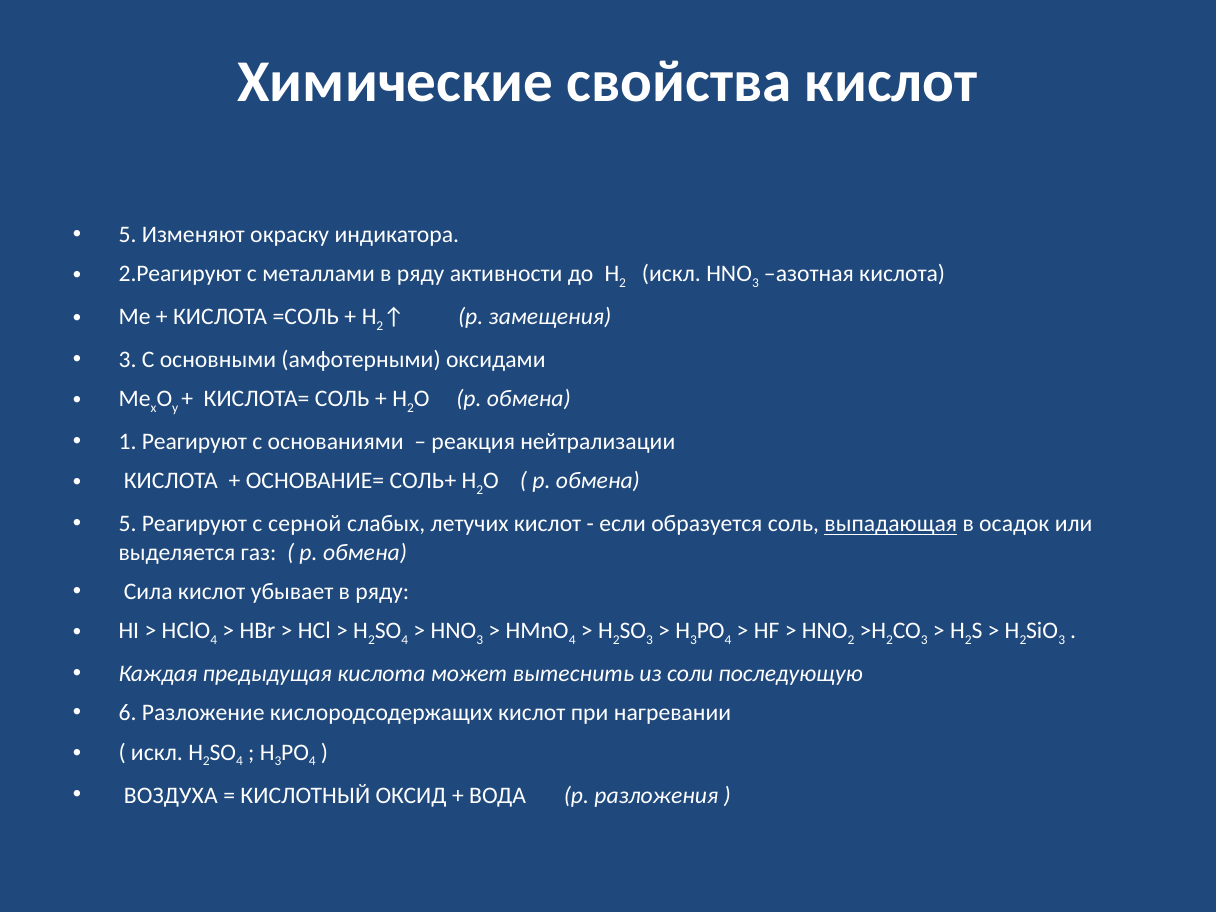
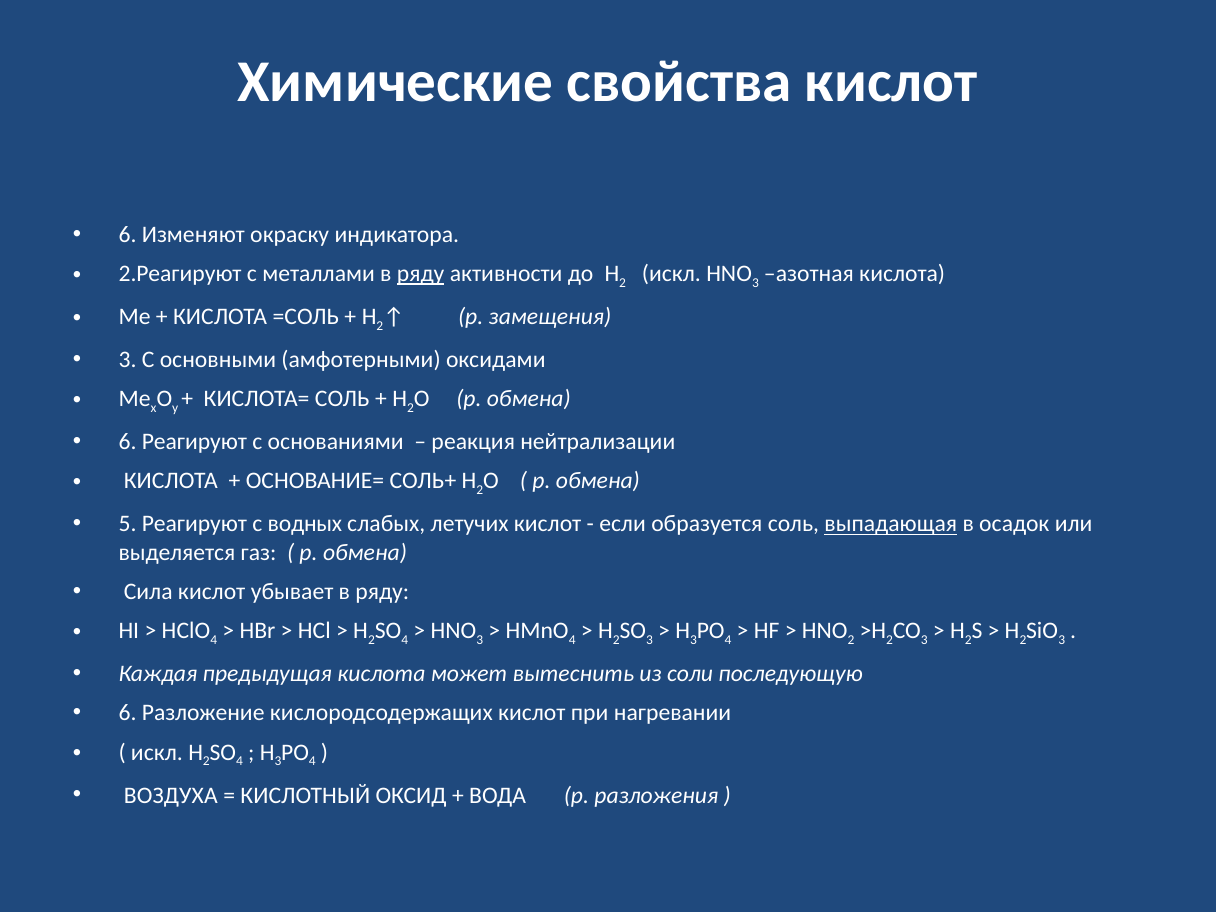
5 at (128, 235): 5 -> 6
ряду at (421, 274) underline: none -> present
1 at (128, 442): 1 -> 6
серной: серной -> водных
